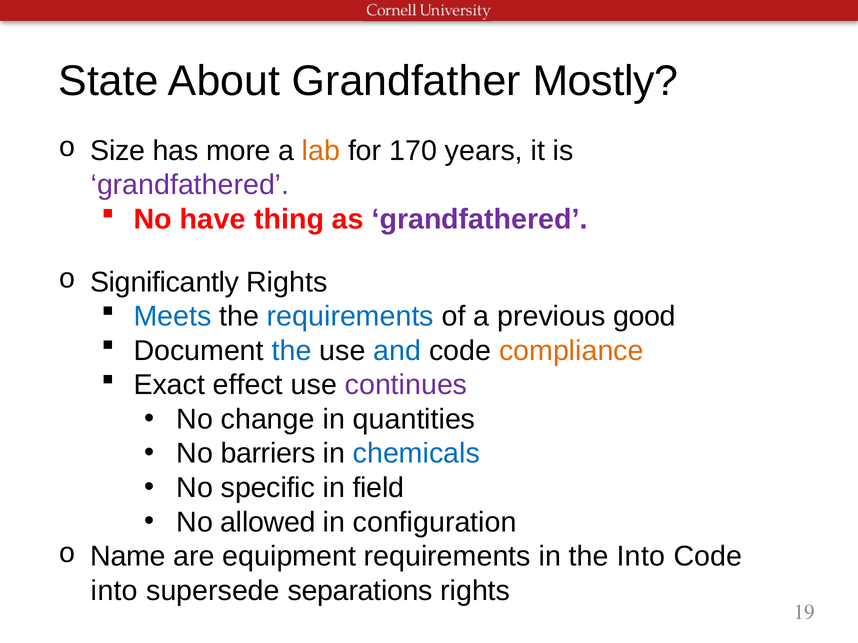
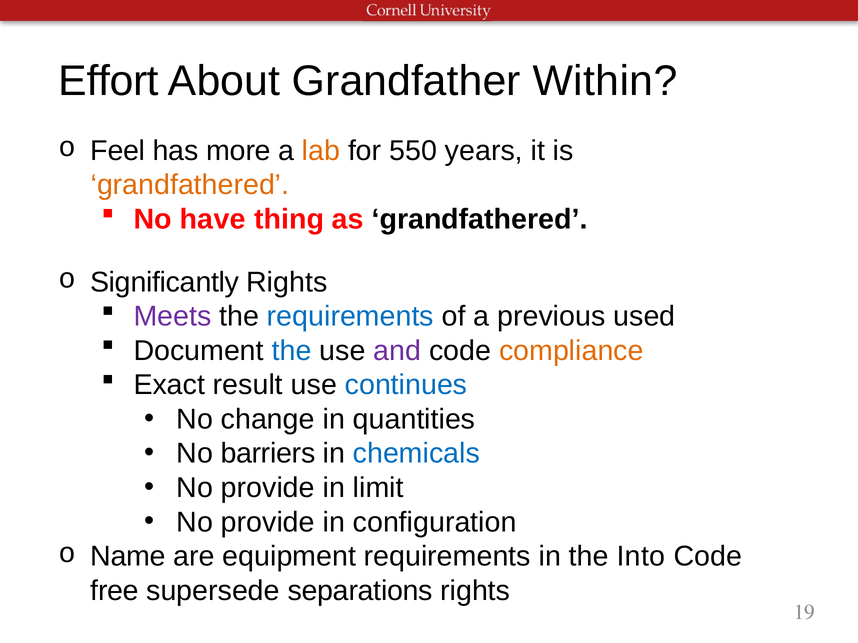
State: State -> Effort
Mostly: Mostly -> Within
Size: Size -> Feel
170: 170 -> 550
grandfathered at (190, 185) colour: purple -> orange
grandfathered at (480, 219) colour: purple -> black
Meets colour: blue -> purple
good: good -> used
and colour: blue -> purple
effect: effect -> result
continues colour: purple -> blue
specific at (268, 488): specific -> provide
field: field -> limit
allowed at (268, 523): allowed -> provide
into at (114, 591): into -> free
